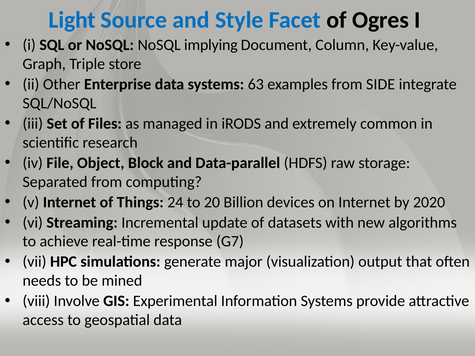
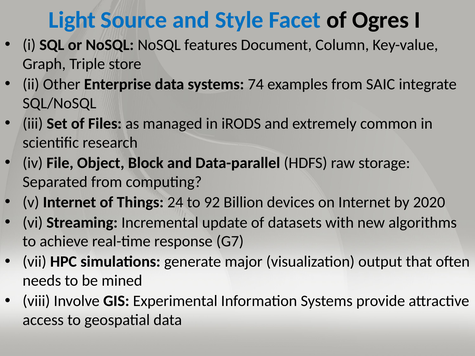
implying: implying -> features
63: 63 -> 74
SIDE: SIDE -> SAIC
20: 20 -> 92
